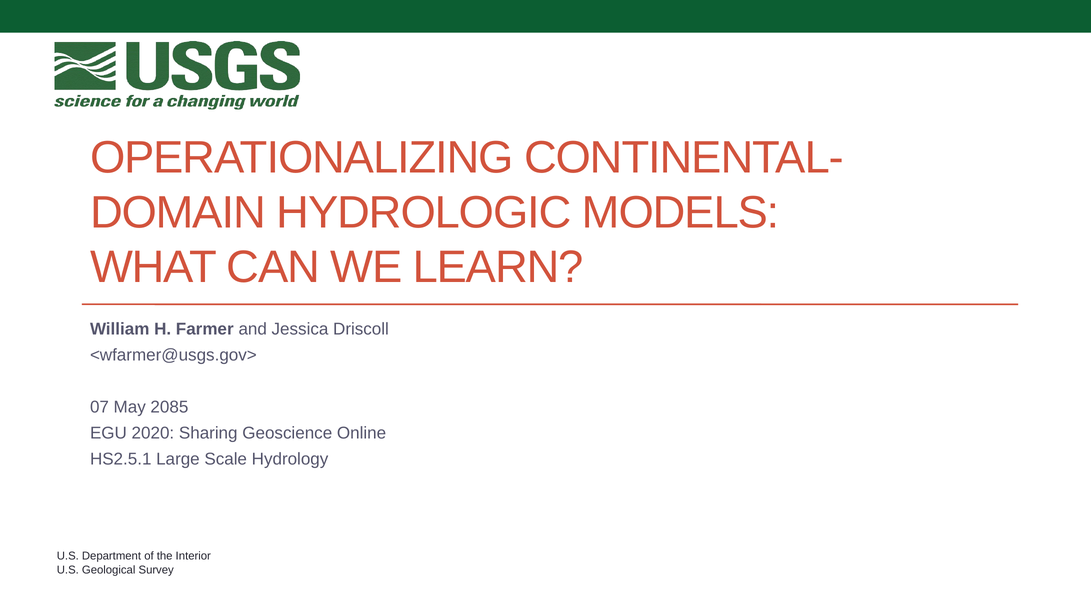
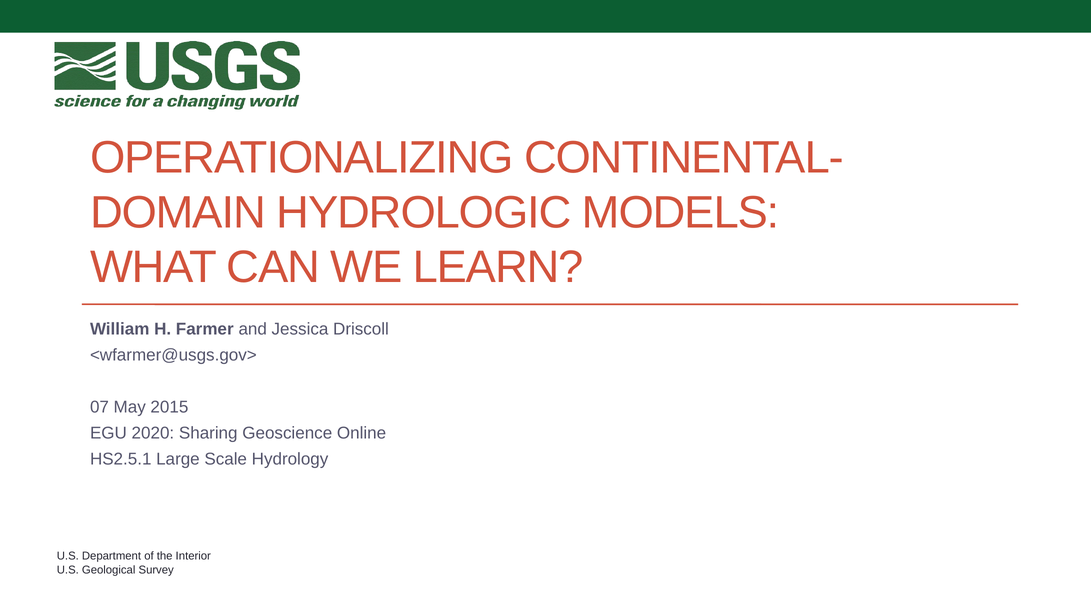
2085: 2085 -> 2015
